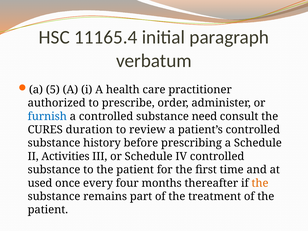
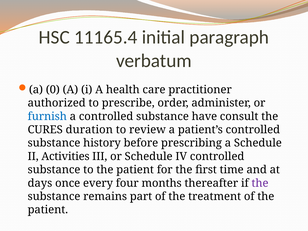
5: 5 -> 0
need: need -> have
used: used -> days
the at (260, 183) colour: orange -> purple
